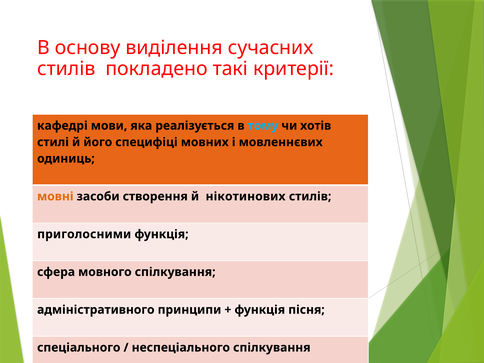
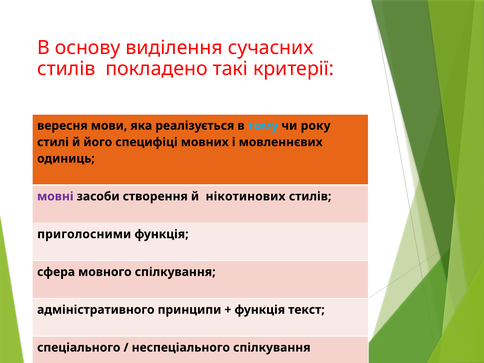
кафедрі: кафедрі -> вересня
хотів: хотів -> року
мовні colour: orange -> purple
пісня: пісня -> текст
